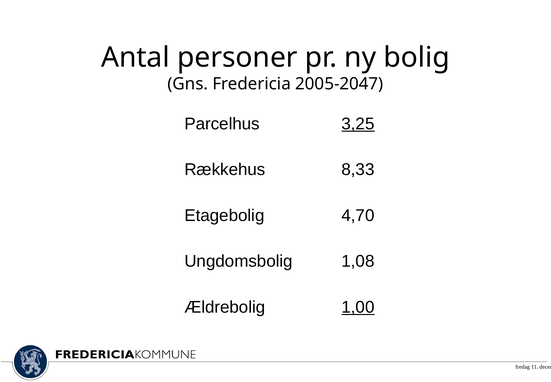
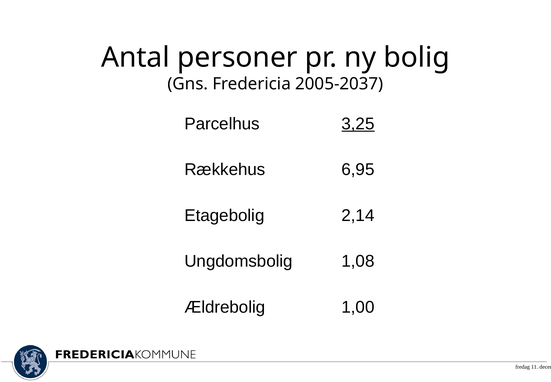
2005-2047: 2005-2047 -> 2005-2037
8,33: 8,33 -> 6,95
4,70: 4,70 -> 2,14
1,00 underline: present -> none
